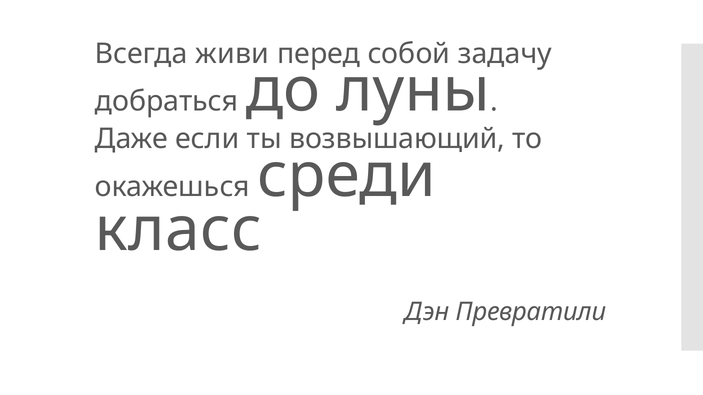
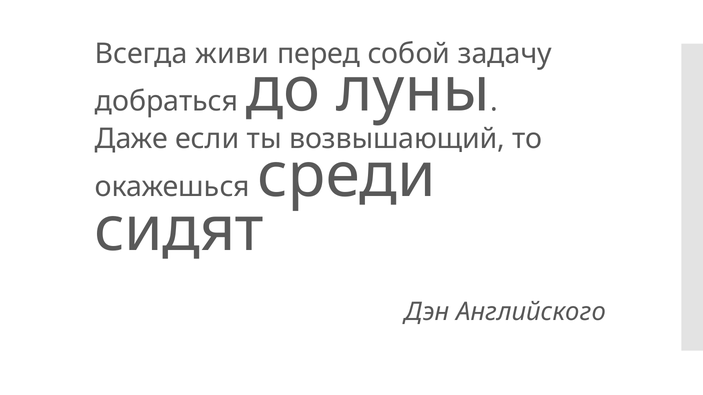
класс: класс -> сидят
Превратили: Превратили -> Английского
